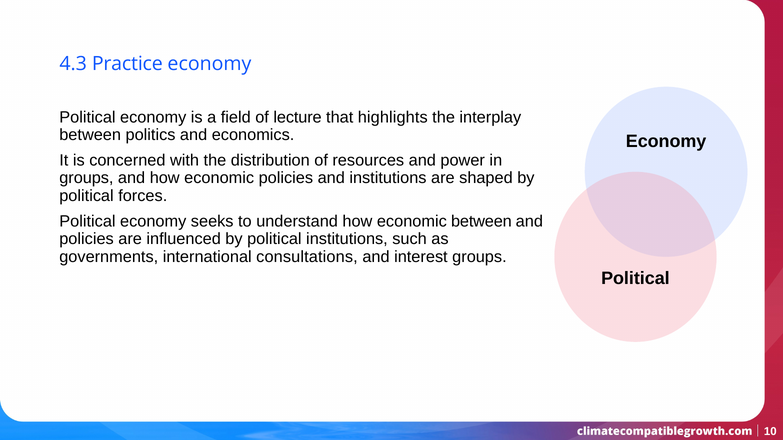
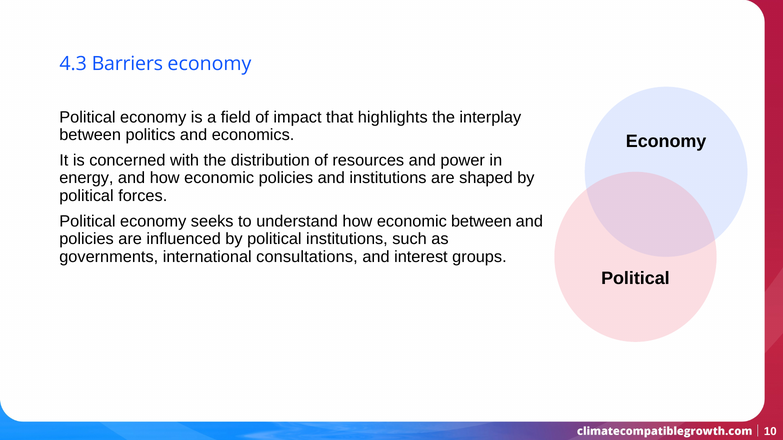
Practice: Practice -> Barriers
lecture: lecture -> impact
groups at (86, 178): groups -> energy
